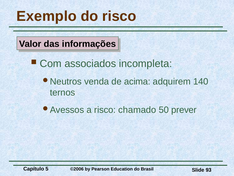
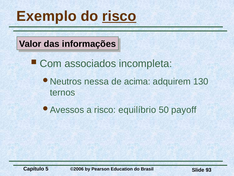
risco at (119, 16) underline: none -> present
venda: venda -> nessa
140: 140 -> 130
chamado: chamado -> equilíbrio
prever: prever -> payoff
